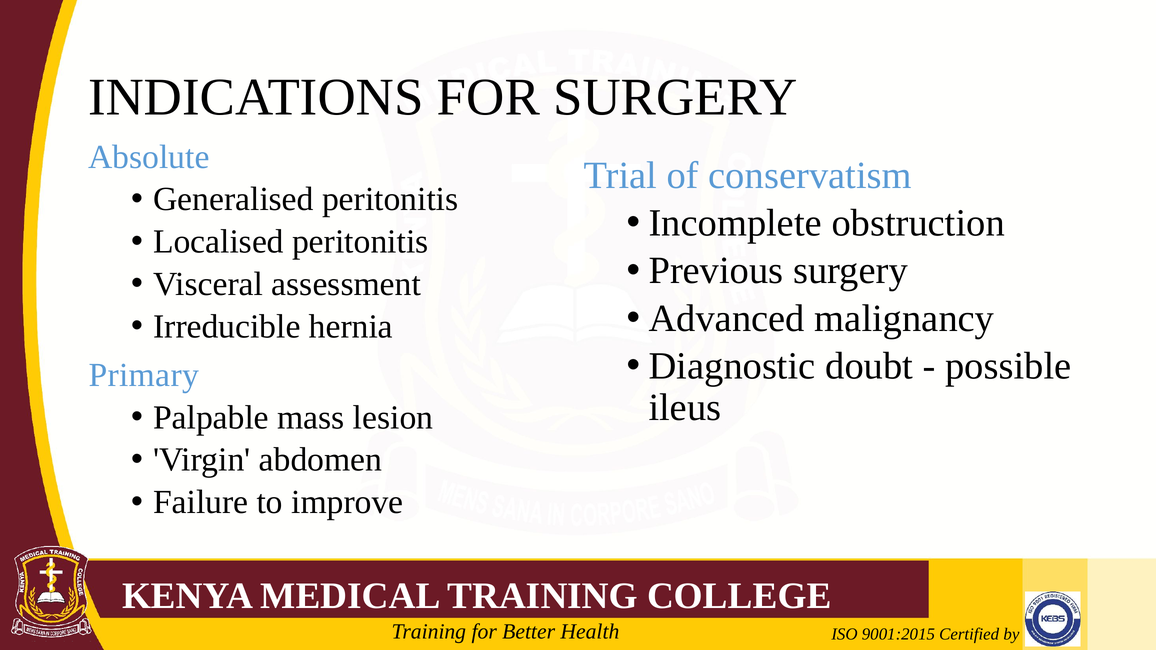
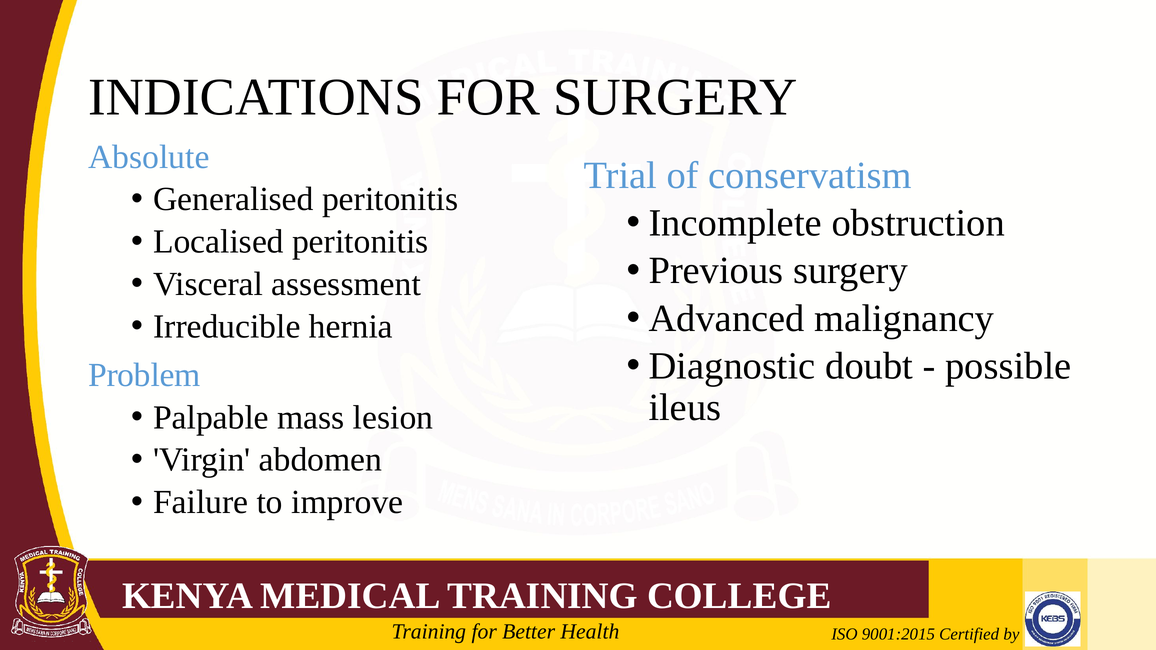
Primary: Primary -> Problem
